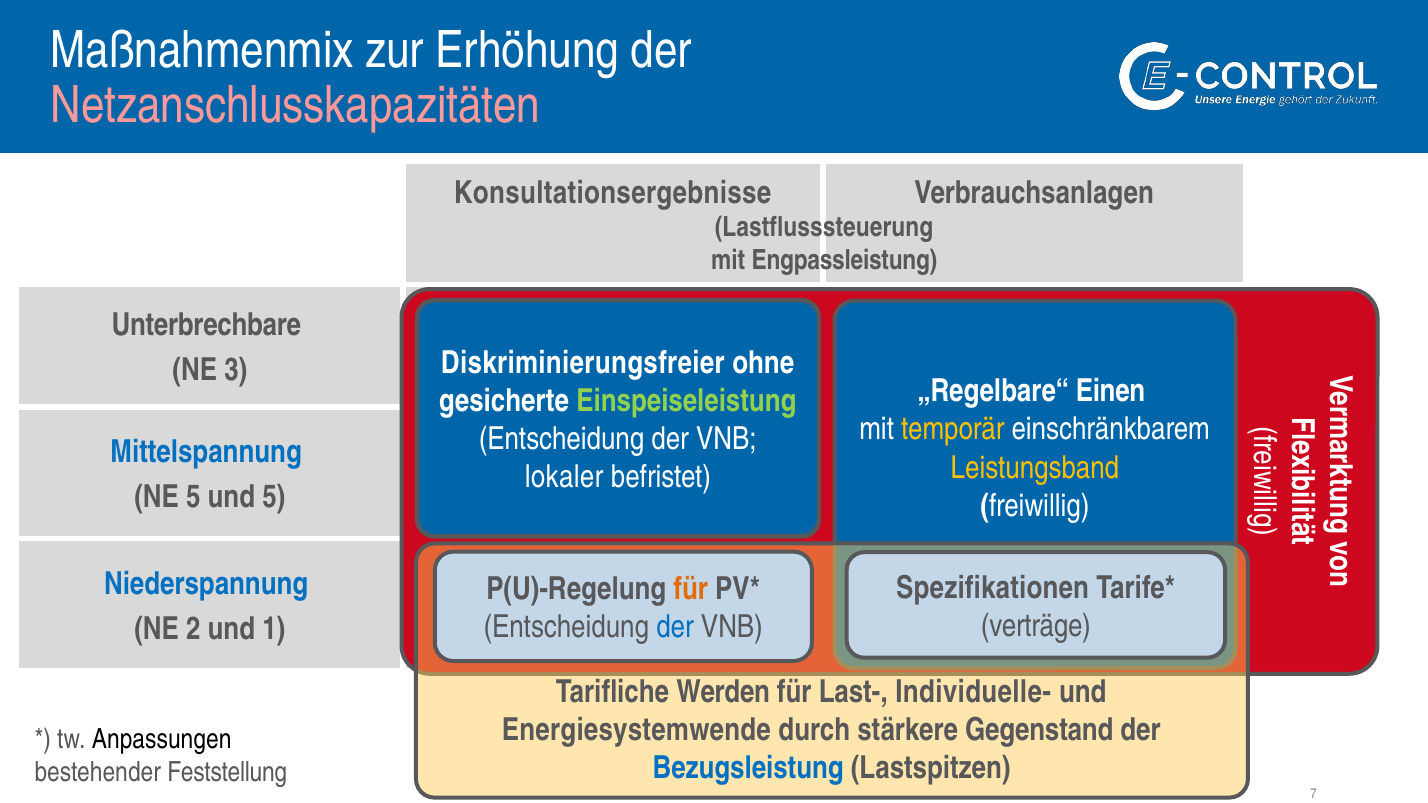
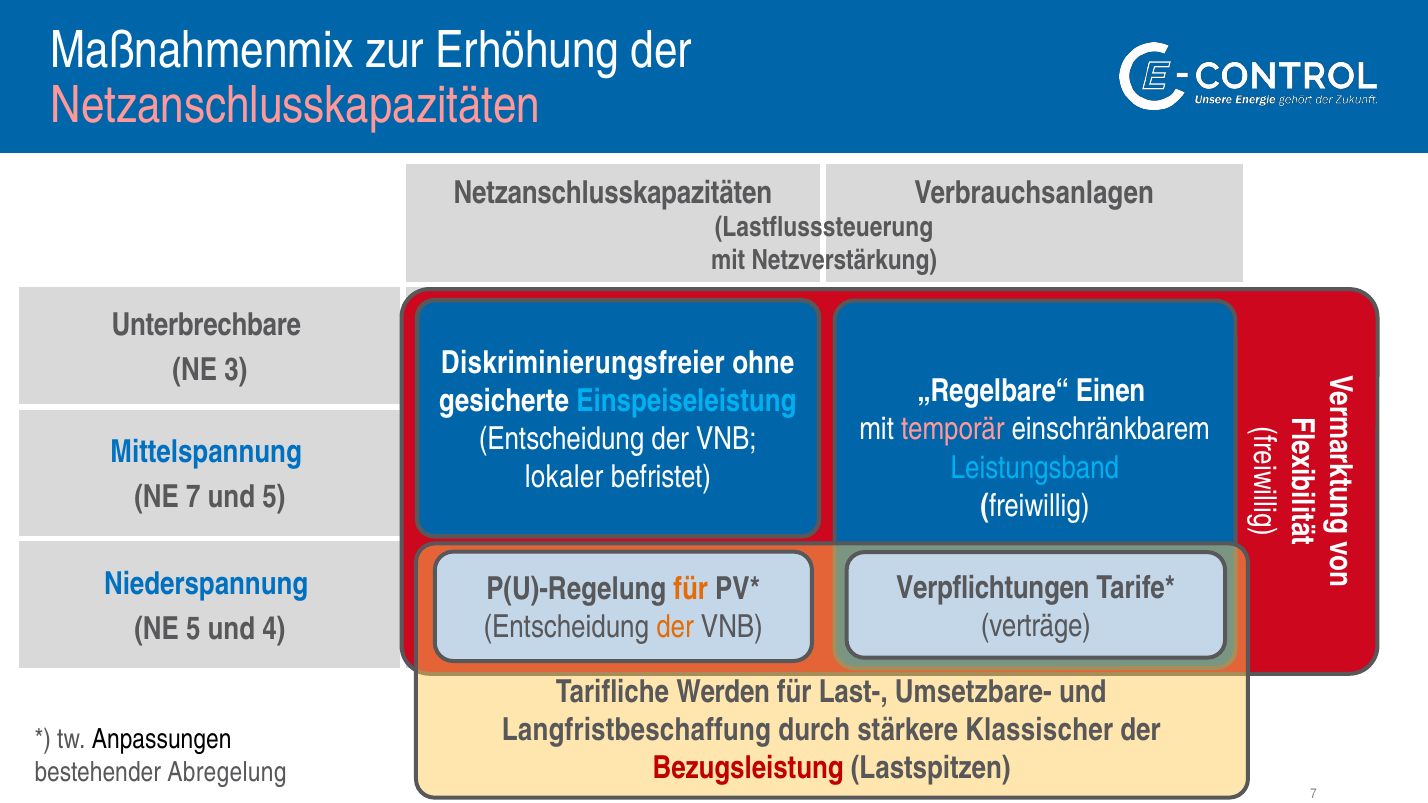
Konsultationsergebnisse at (613, 193): Konsultationsergebnisse -> Netzanschlusskapazitäten
Engpassleistung: Engpassleistung -> Netzverstärkung
Einspeiseleistung colour: light green -> light blue
temporär colour: yellow -> pink
Leistungsband colour: yellow -> light blue
NE 5: 5 -> 7
Spezifikationen: Spezifikationen -> Verpflichtungen
der at (675, 628) colour: blue -> orange
NE 2: 2 -> 5
1: 1 -> 4
Individuelle-: Individuelle- -> Umsetzbare-
Energiesystemwende: Energiesystemwende -> Langfristbeschaffung
Gegenstand: Gegenstand -> Klassischer
Bezugsleistung colour: blue -> red
Feststellung: Feststellung -> Abregelung
